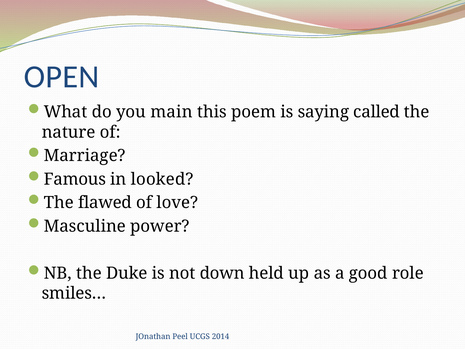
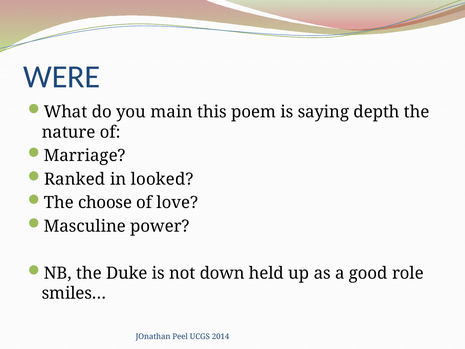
OPEN: OPEN -> WERE
called: called -> depth
Famous: Famous -> Ranked
flawed: flawed -> choose
